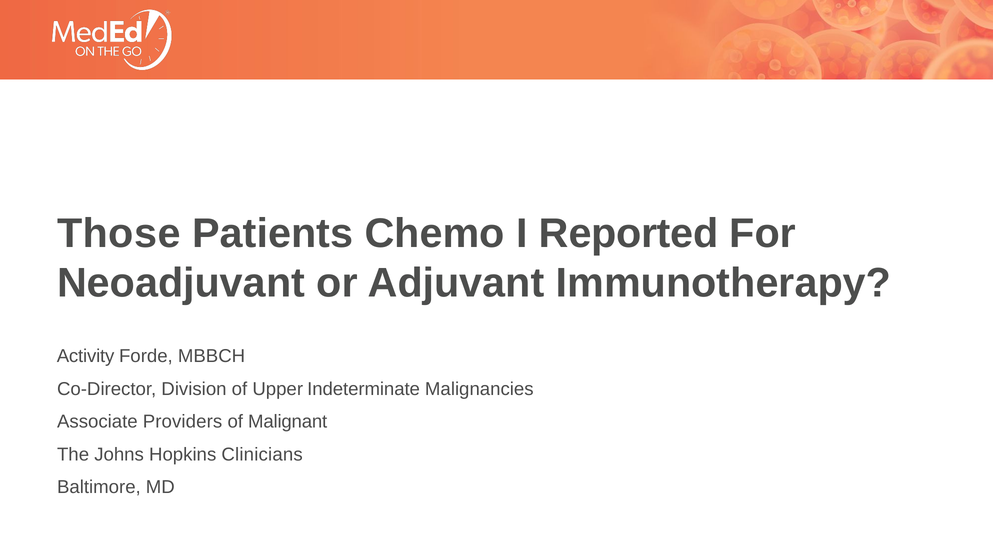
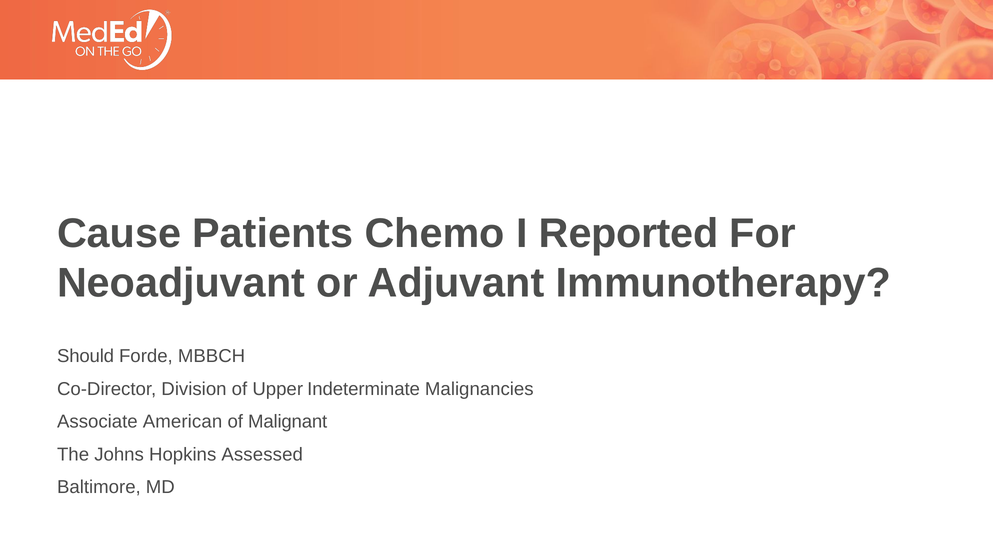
Those: Those -> Cause
Activity: Activity -> Should
Providers: Providers -> American
Clinicians: Clinicians -> Assessed
